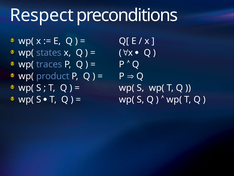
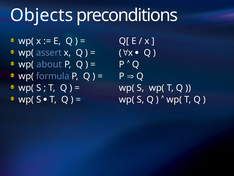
Respect: Respect -> Objects
states: states -> assert
traces: traces -> about
product: product -> formula
